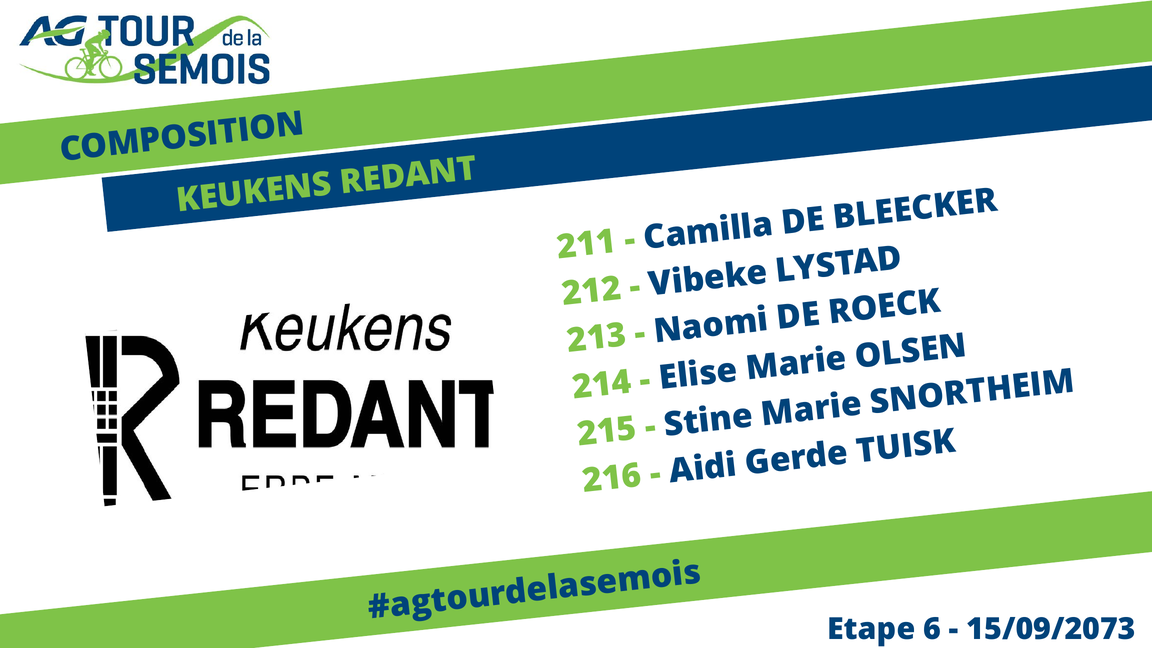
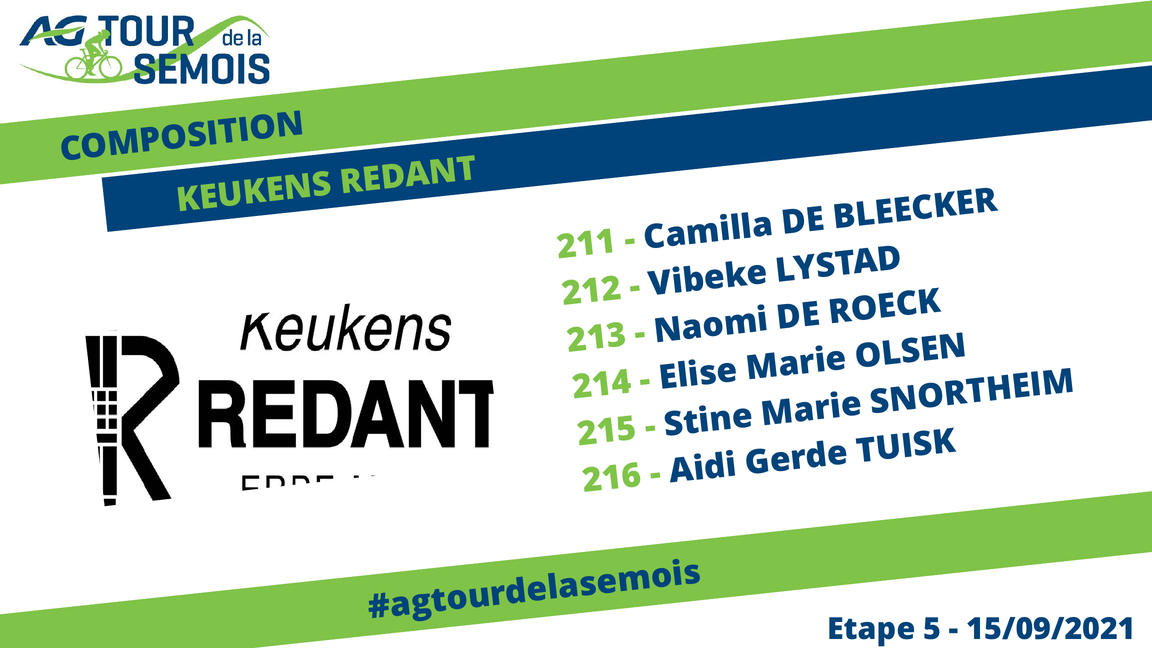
Etape 6: 6 -> 5
15/09/2073: 15/09/2073 -> 15/09/2021
